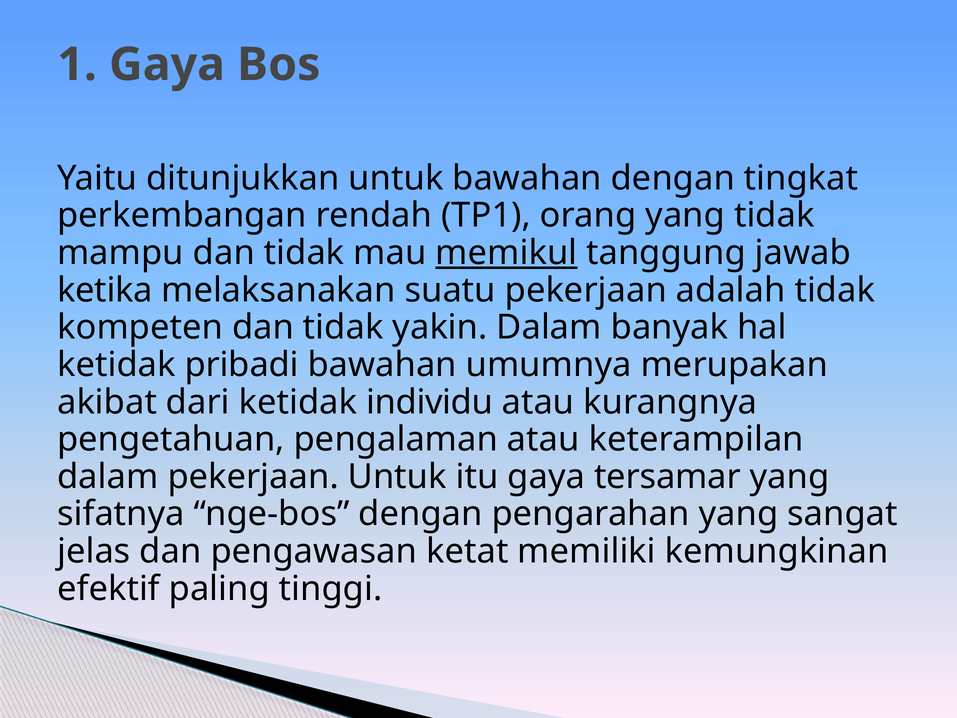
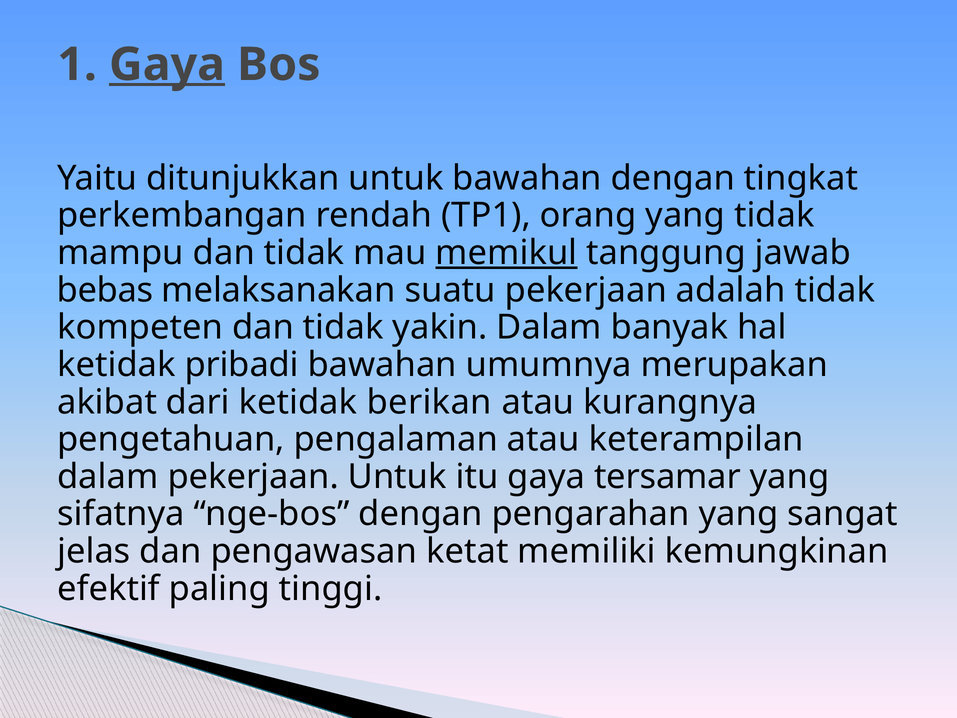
Gaya at (167, 65) underline: none -> present
ketika: ketika -> bebas
individu: individu -> berikan
